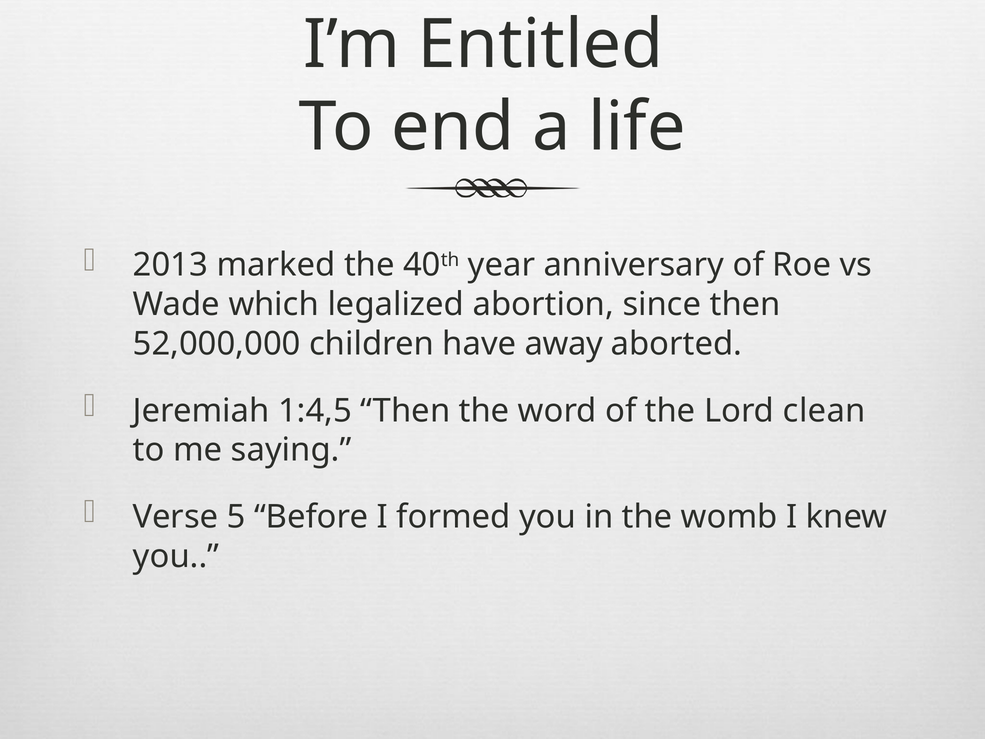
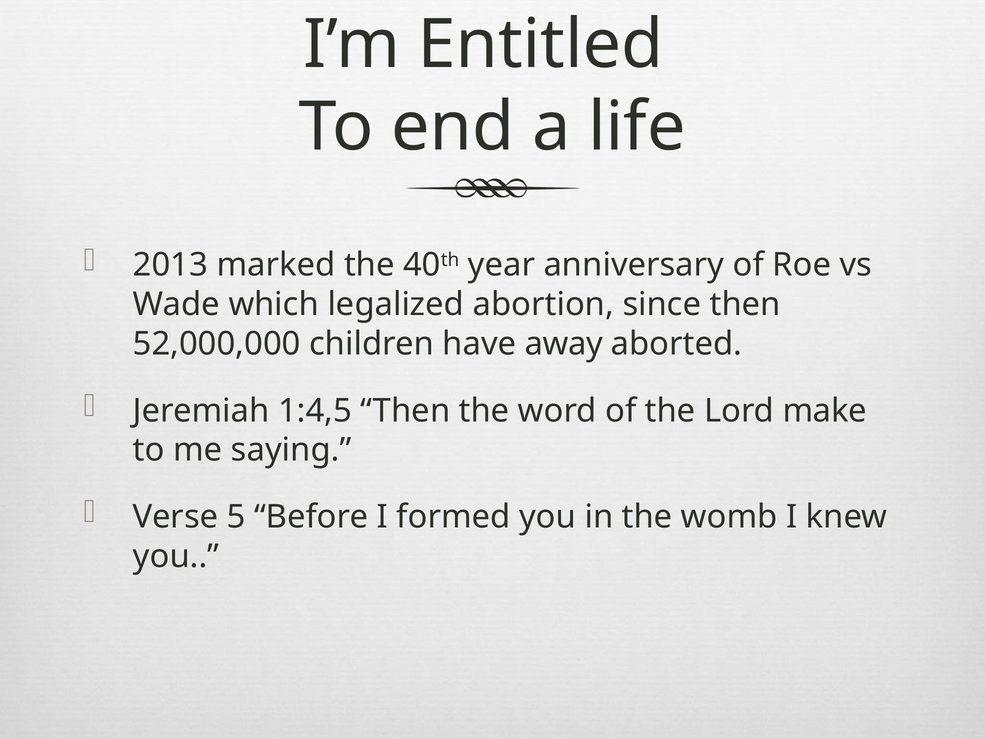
clean: clean -> make
